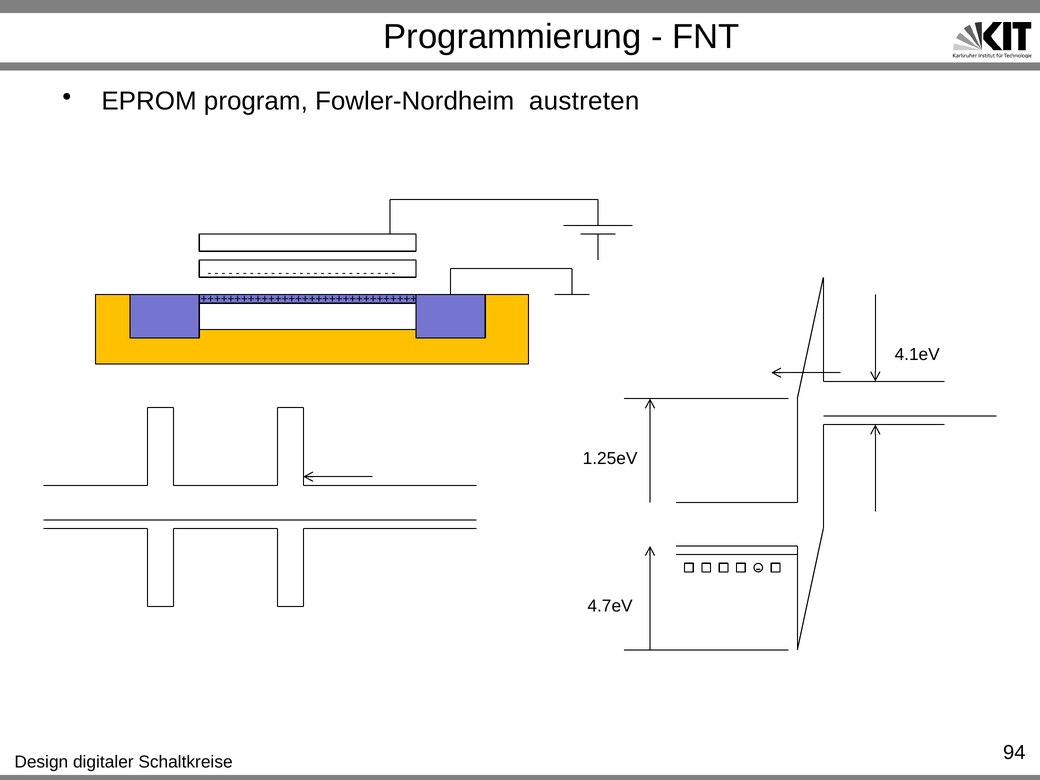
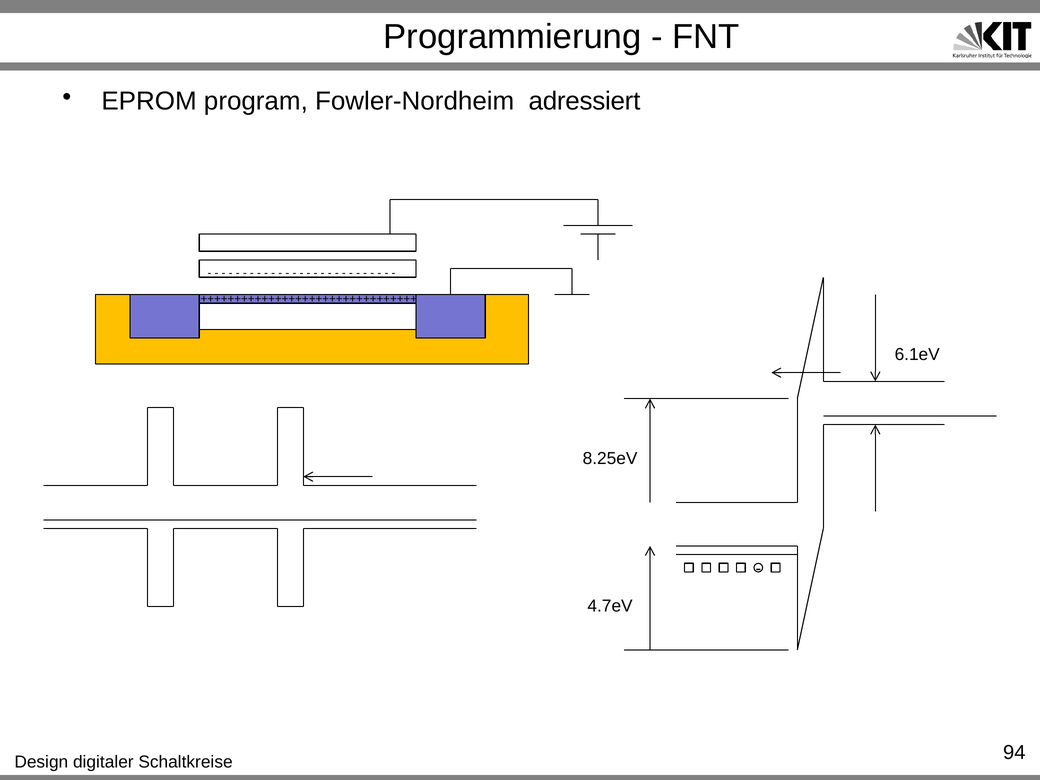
austreten: austreten -> adressiert
4.1eV: 4.1eV -> 6.1eV
1.25eV: 1.25eV -> 8.25eV
